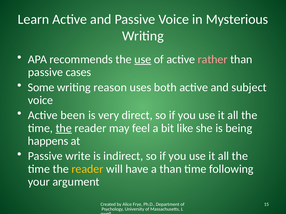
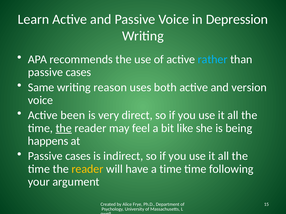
Mysterious: Mysterious -> Depression
use at (143, 59) underline: present -> none
rather colour: pink -> light blue
Some: Some -> Same
subject: subject -> version
write at (78, 156): write -> cases
a than: than -> time
